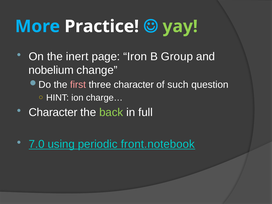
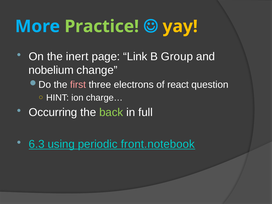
Practice colour: white -> light green
yay colour: light green -> yellow
Iron: Iron -> Link
three character: character -> electrons
such: such -> react
Character at (53, 112): Character -> Occurring
7.0: 7.0 -> 6.3
